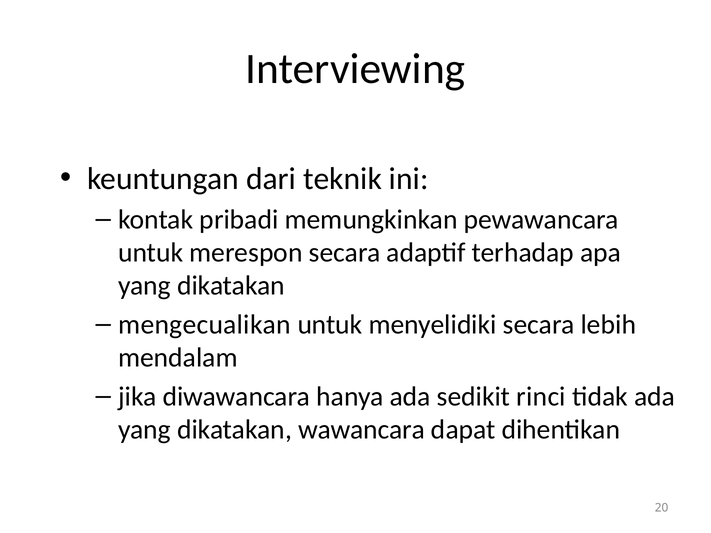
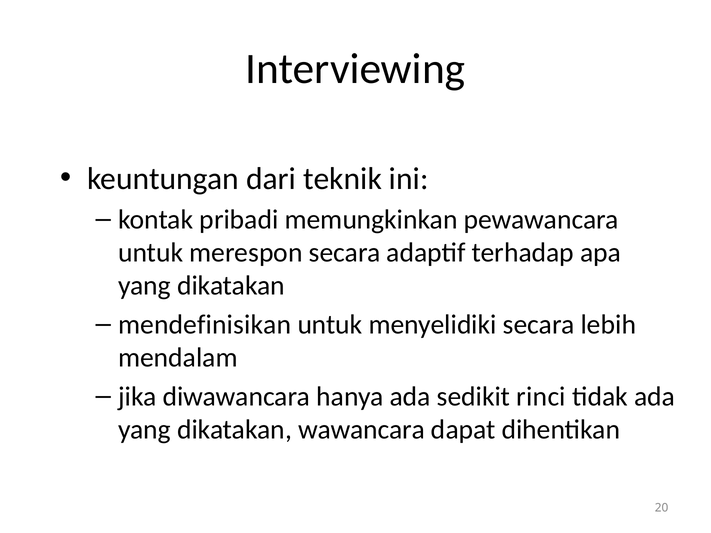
mengecualikan: mengecualikan -> mendefinisikan
